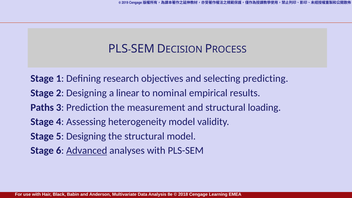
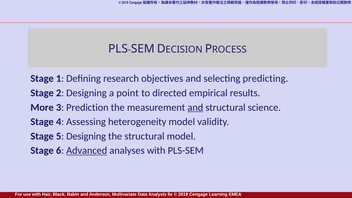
linear: linear -> point
nominal: nominal -> directed
Paths: Paths -> More
and at (195, 107) underline: none -> present
loading: loading -> science
